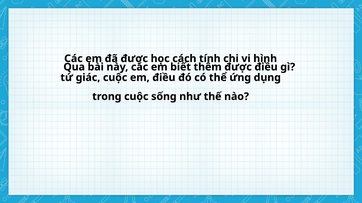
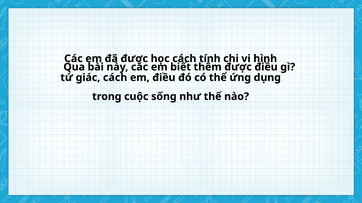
giác cuộc: cuộc -> cách
